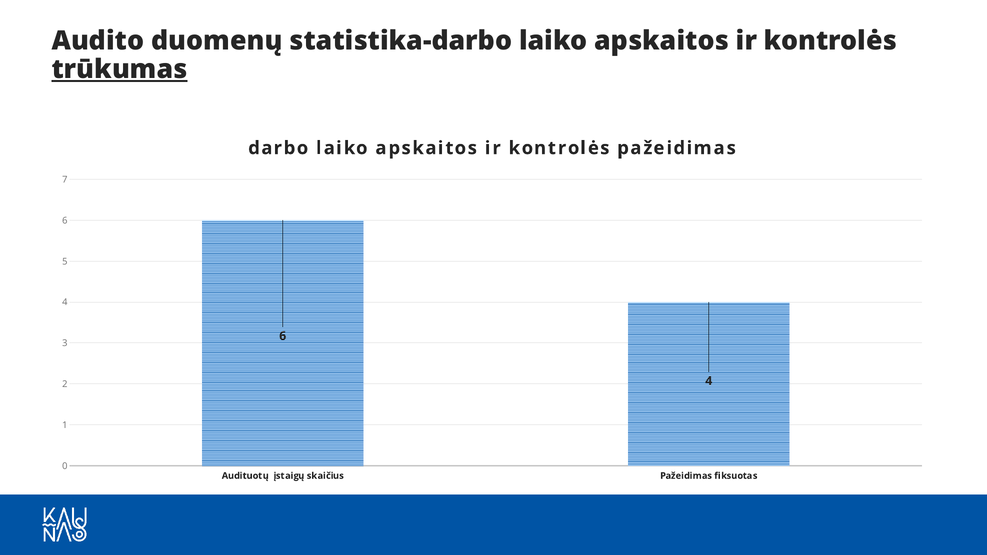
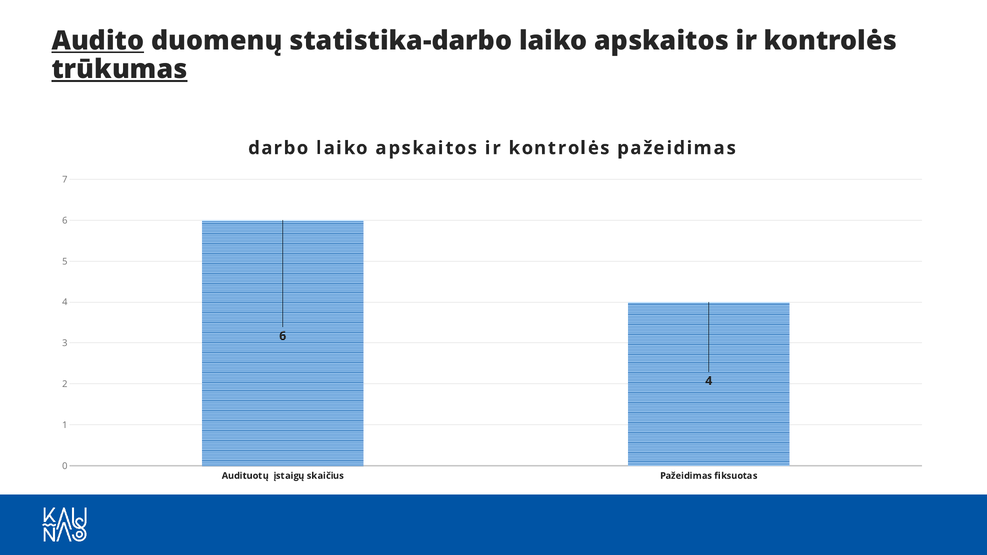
Audito underline: none -> present
